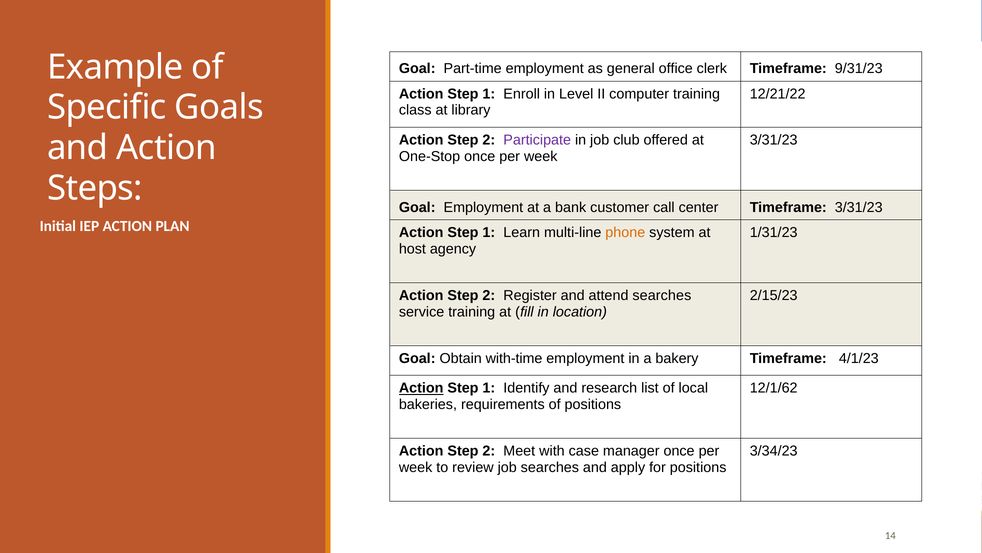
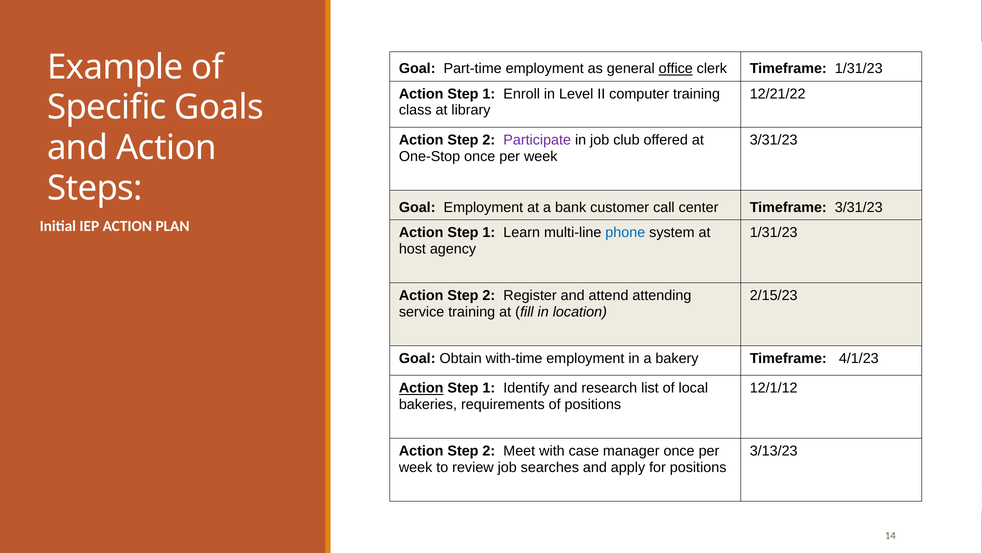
office underline: none -> present
Timeframe 9/31/23: 9/31/23 -> 1/31/23
phone colour: orange -> blue
attend searches: searches -> attending
12/1/62: 12/1/62 -> 12/1/12
3/34/23: 3/34/23 -> 3/13/23
